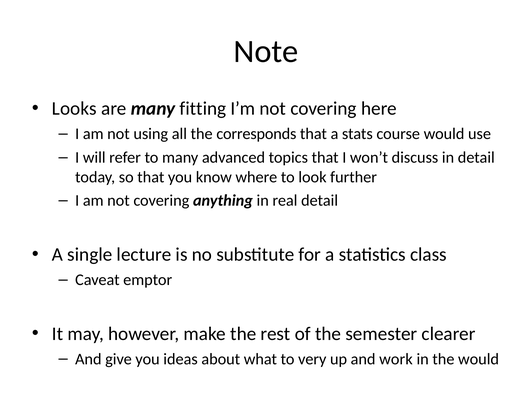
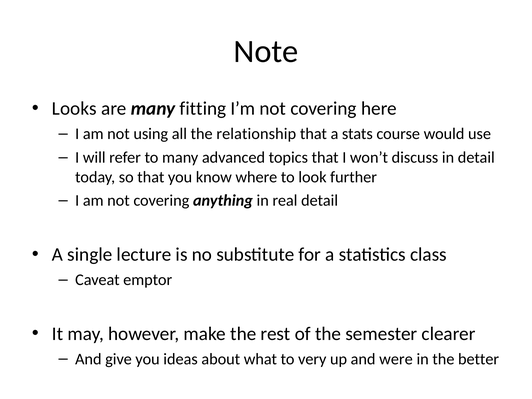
corresponds: corresponds -> relationship
work: work -> were
the would: would -> better
